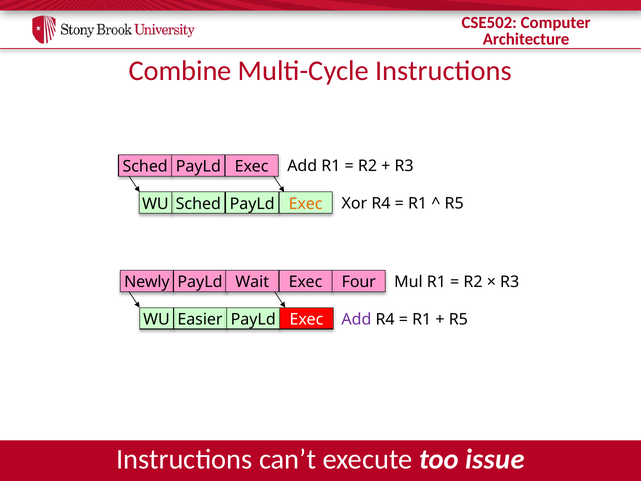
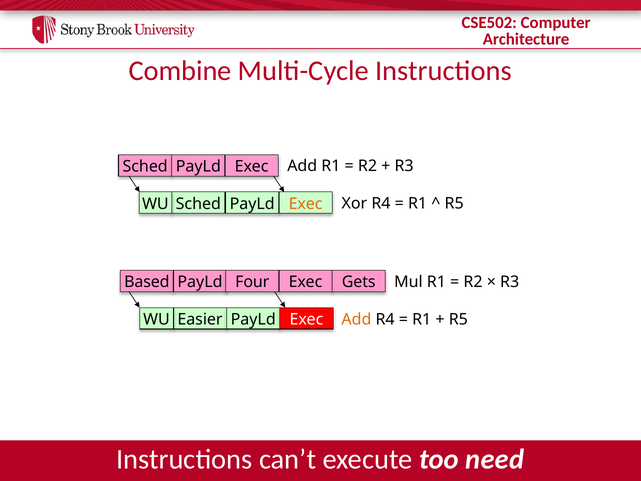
Newly: Newly -> Based
Wait: Wait -> Four
Four: Four -> Gets
Add at (356, 319) colour: purple -> orange
issue: issue -> need
